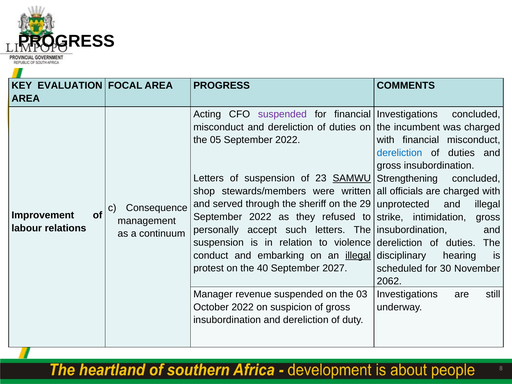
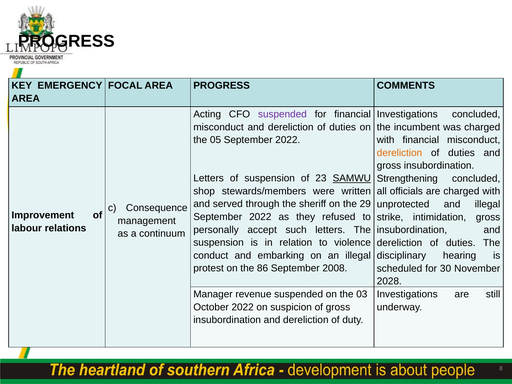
EVALUATION: EVALUATION -> EMERGENCY
dereliction at (400, 153) colour: blue -> orange
illegal at (358, 255) underline: present -> none
40: 40 -> 86
2027: 2027 -> 2008
2062: 2062 -> 2028
